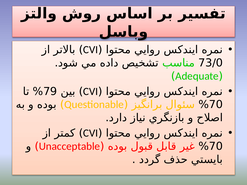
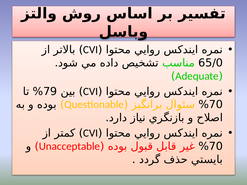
73/0: 73/0 -> 65/0
